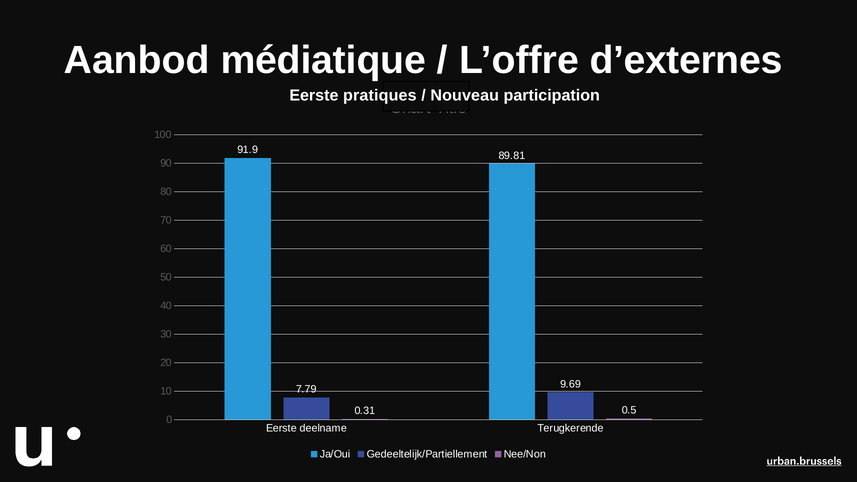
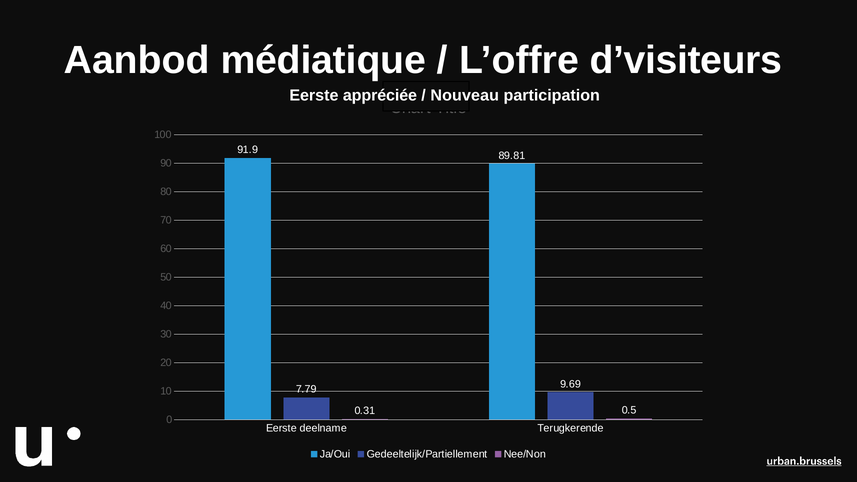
d’externes: d’externes -> d’visiteurs
pratiques: pratiques -> appréciée
